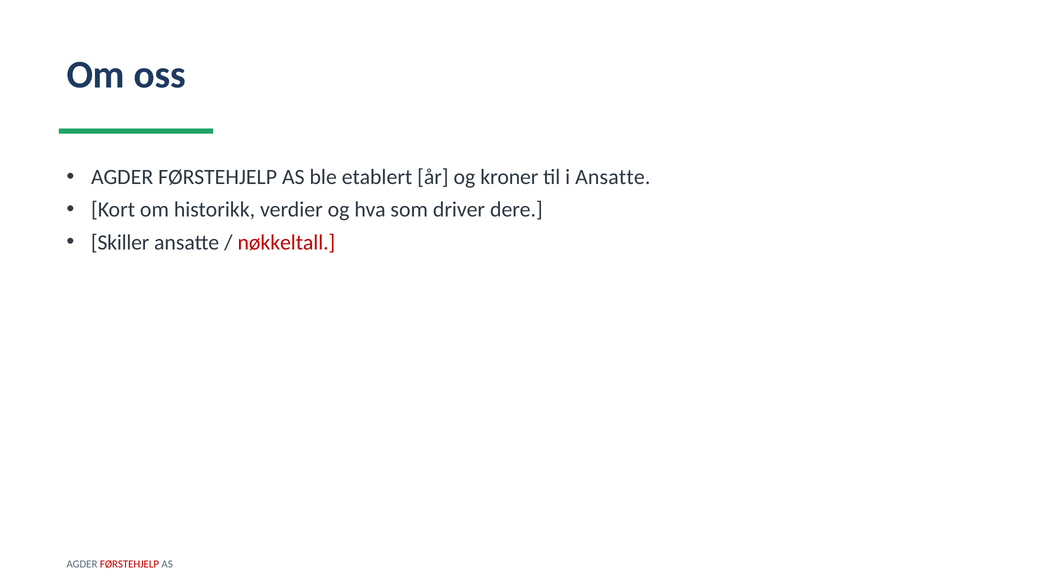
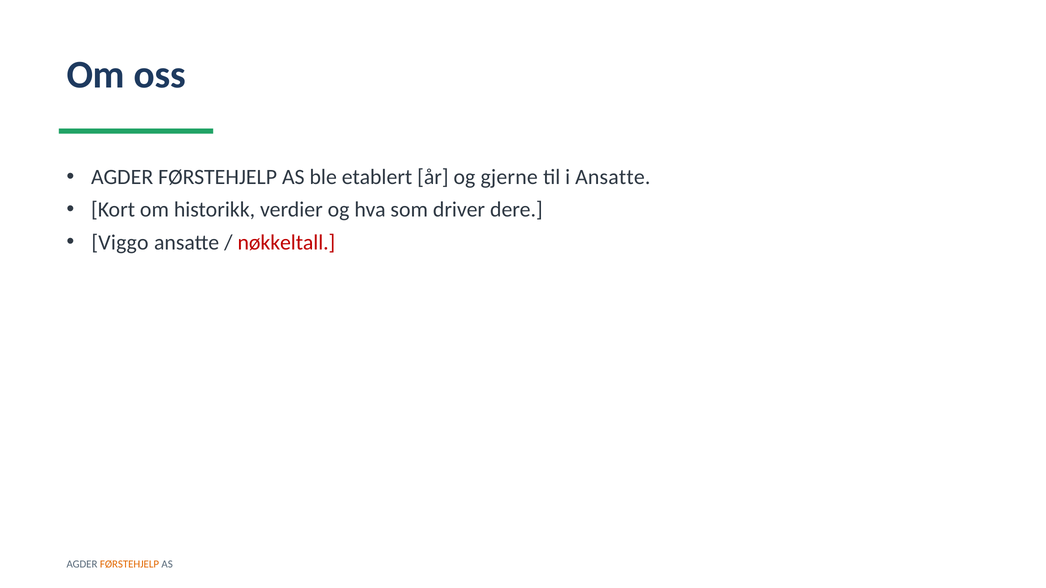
kroner: kroner -> gjerne
Skiller: Skiller -> Viggo
FØRSTEHJELP at (129, 565) colour: red -> orange
